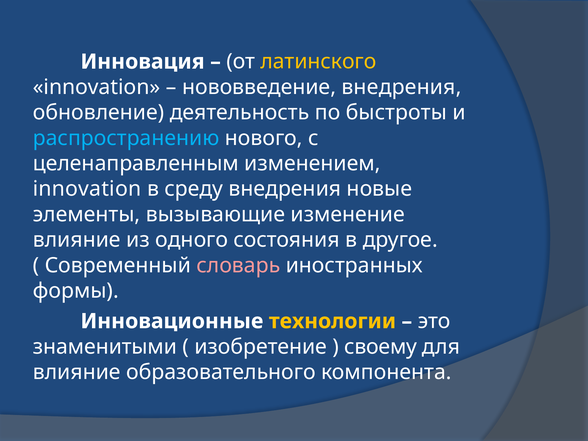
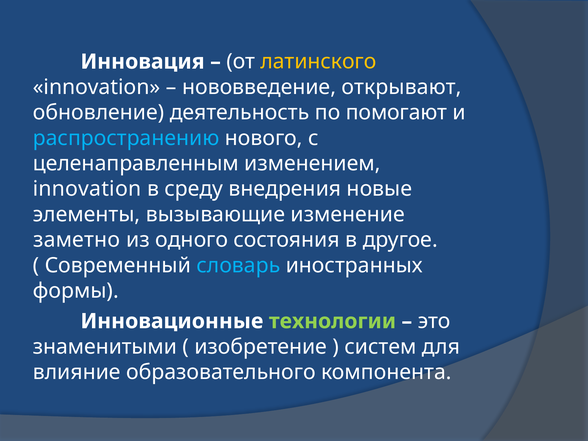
нововведение внедрения: внедрения -> открывают
быстроты: быстроты -> помогают
влияние at (77, 240): влияние -> заметно
словарь colour: pink -> light blue
технологии colour: yellow -> light green
своему: своему -> систем
